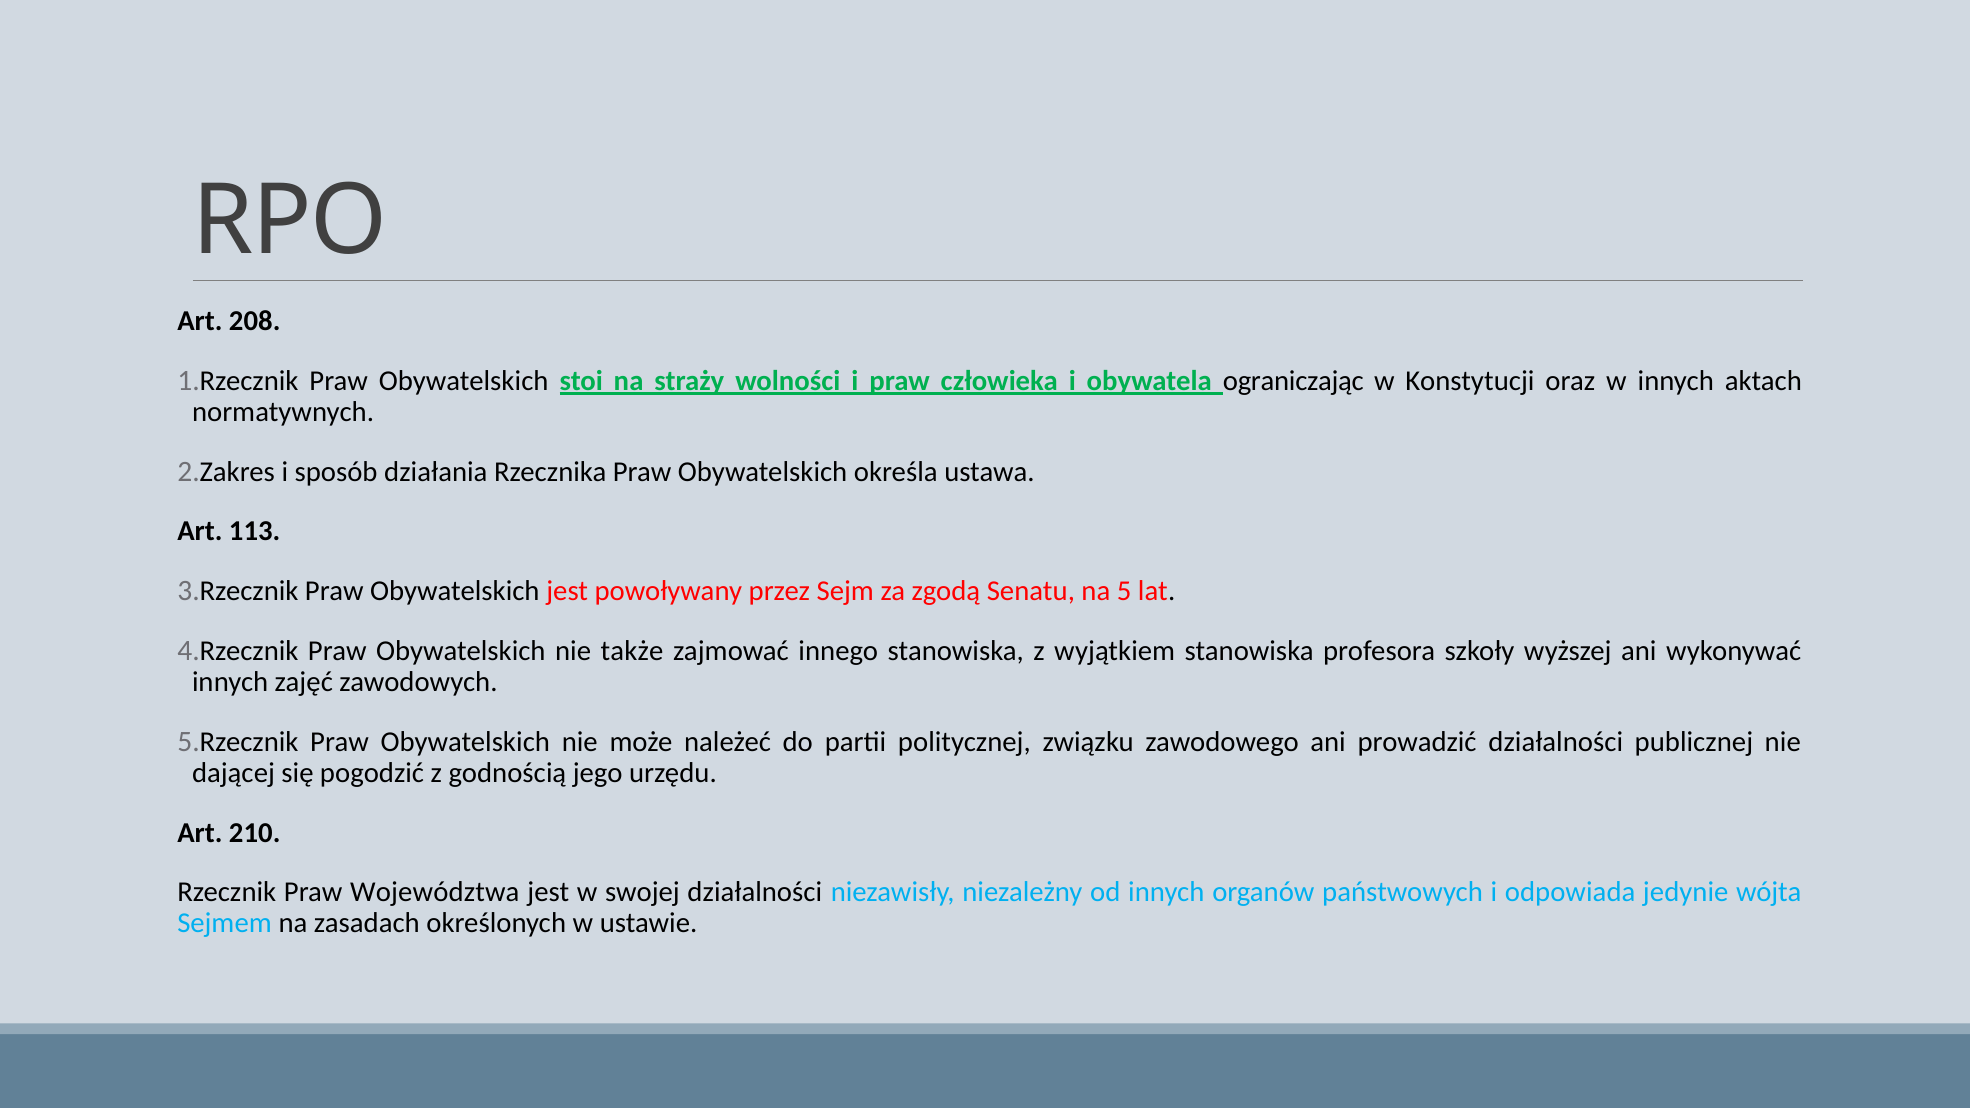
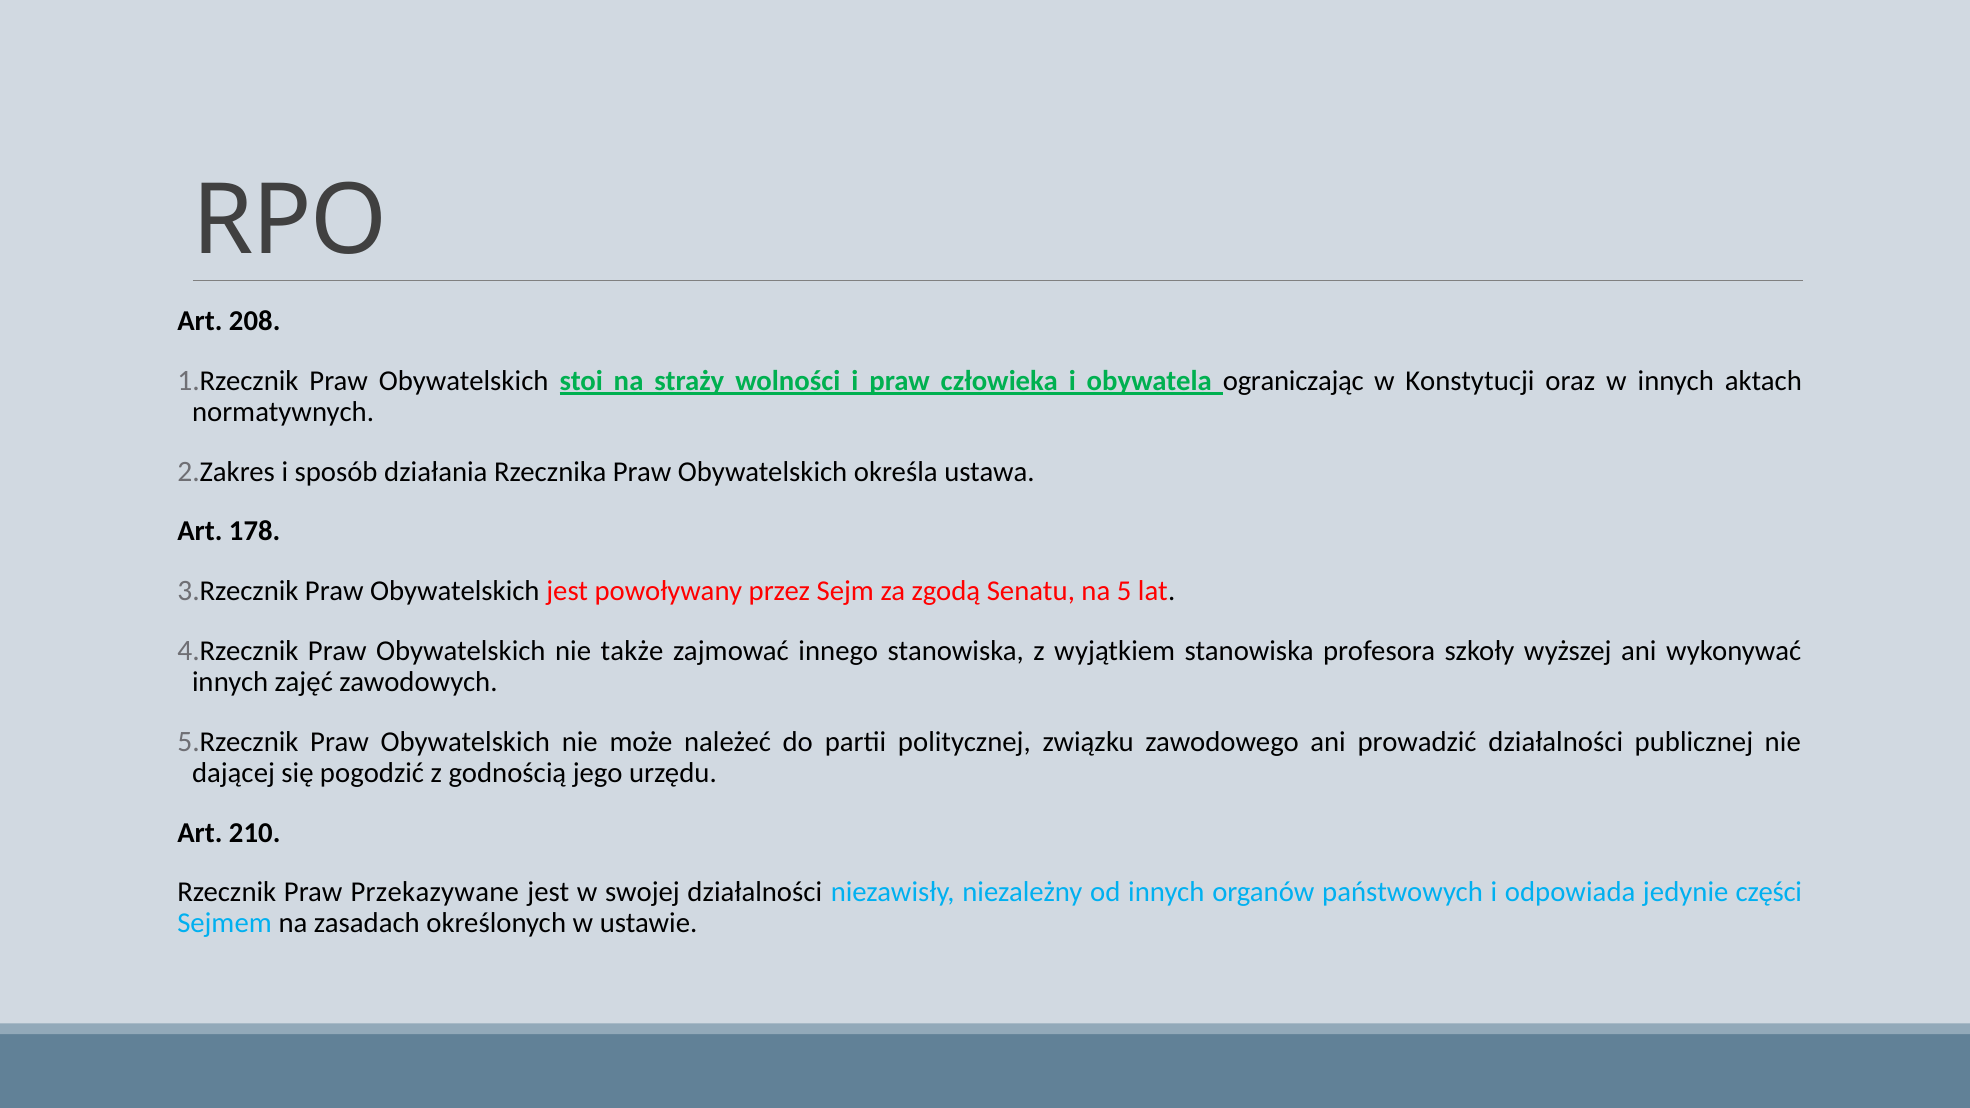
113: 113 -> 178
Województwa: Województwa -> Przekazywane
wójta: wójta -> części
